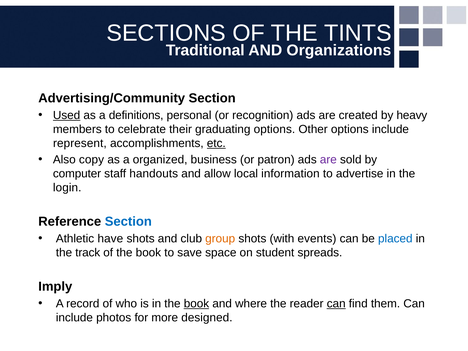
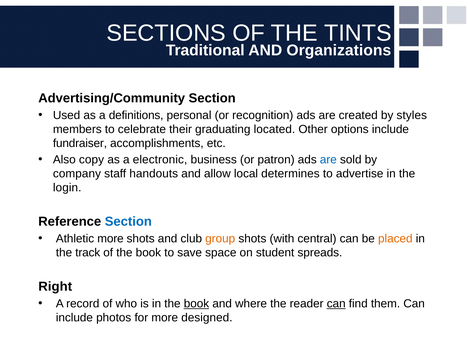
Used underline: present -> none
heavy: heavy -> styles
graduating options: options -> located
represent: represent -> fundraiser
etc underline: present -> none
organized: organized -> electronic
are at (328, 160) colour: purple -> blue
computer: computer -> company
information: information -> determines
Athletic have: have -> more
events: events -> central
placed colour: blue -> orange
Imply: Imply -> Right
